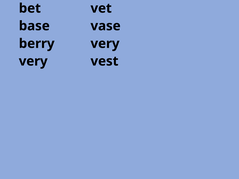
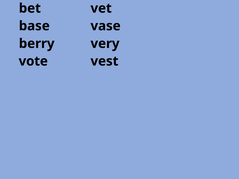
very at (33, 61): very -> vote
